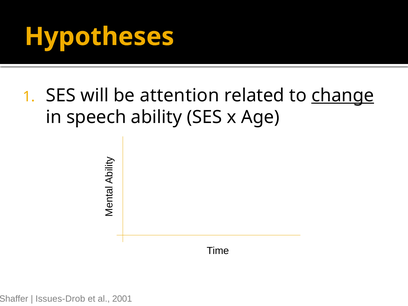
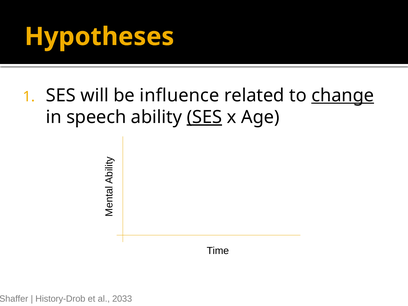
attention: attention -> influence
SES at (204, 117) underline: none -> present
Issues-Drob: Issues-Drob -> History-Drob
2001: 2001 -> 2033
